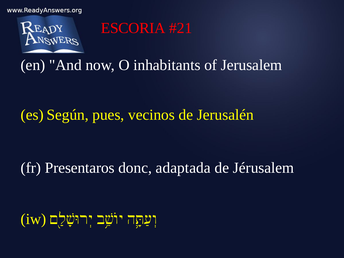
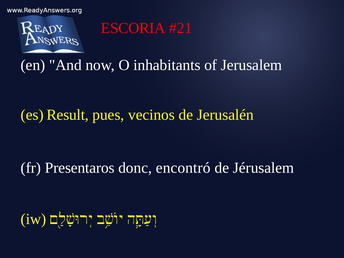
Según: Según -> Result
adaptada: adaptada -> encontró
